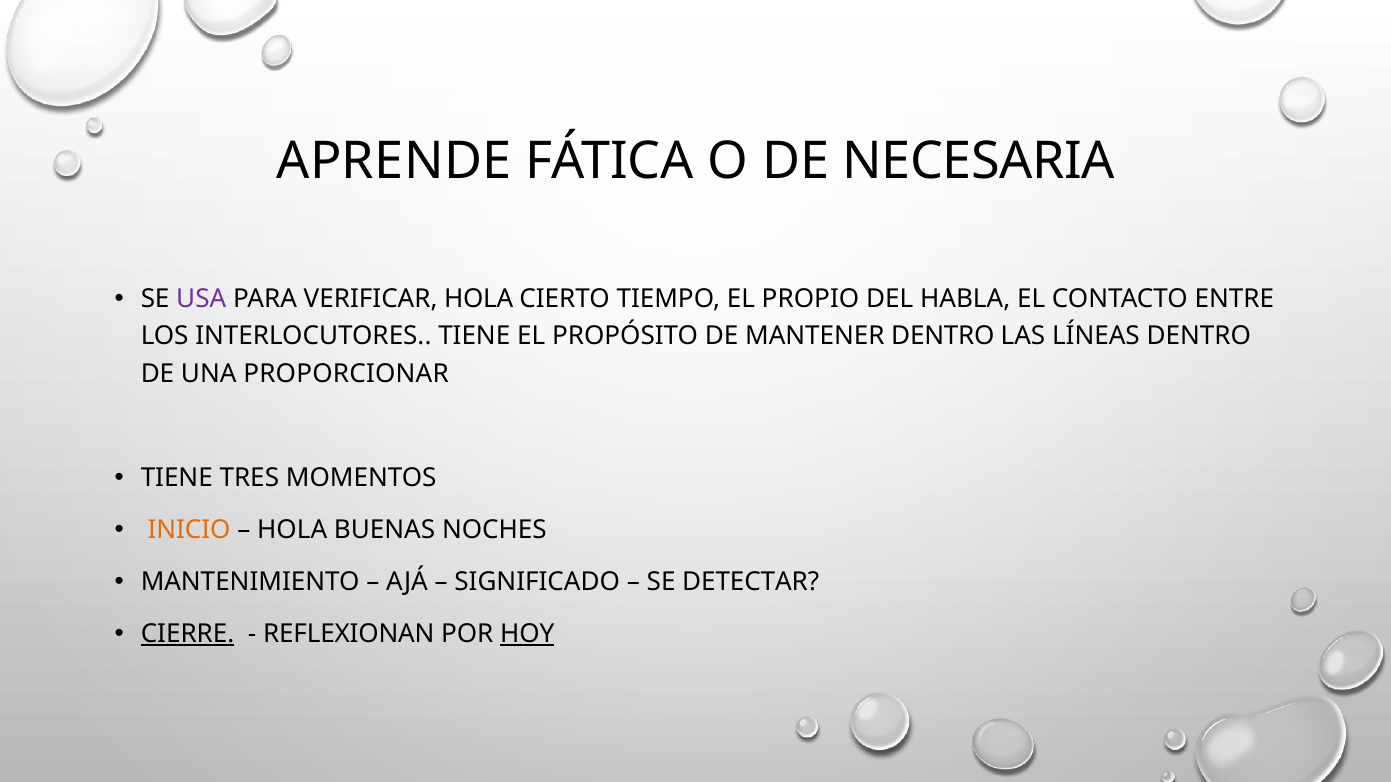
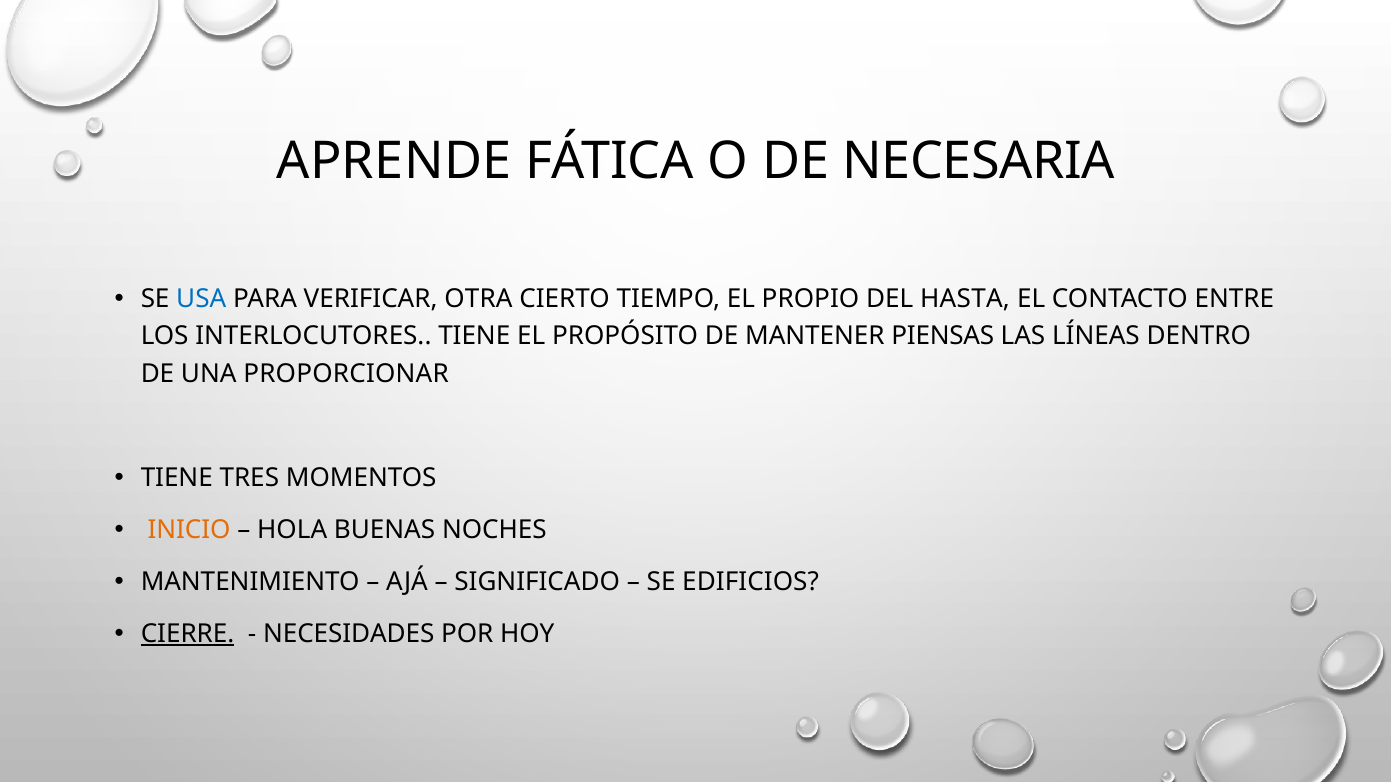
USA colour: purple -> blue
VERIFICAR HOLA: HOLA -> OTRA
HABLA: HABLA -> HASTA
MANTENER DENTRO: DENTRO -> PIENSAS
DETECTAR: DETECTAR -> EDIFICIOS
REFLEXIONAN: REFLEXIONAN -> NECESIDADES
HOY underline: present -> none
